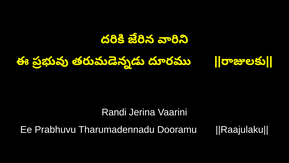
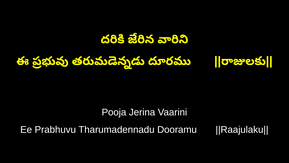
Randi: Randi -> Pooja
